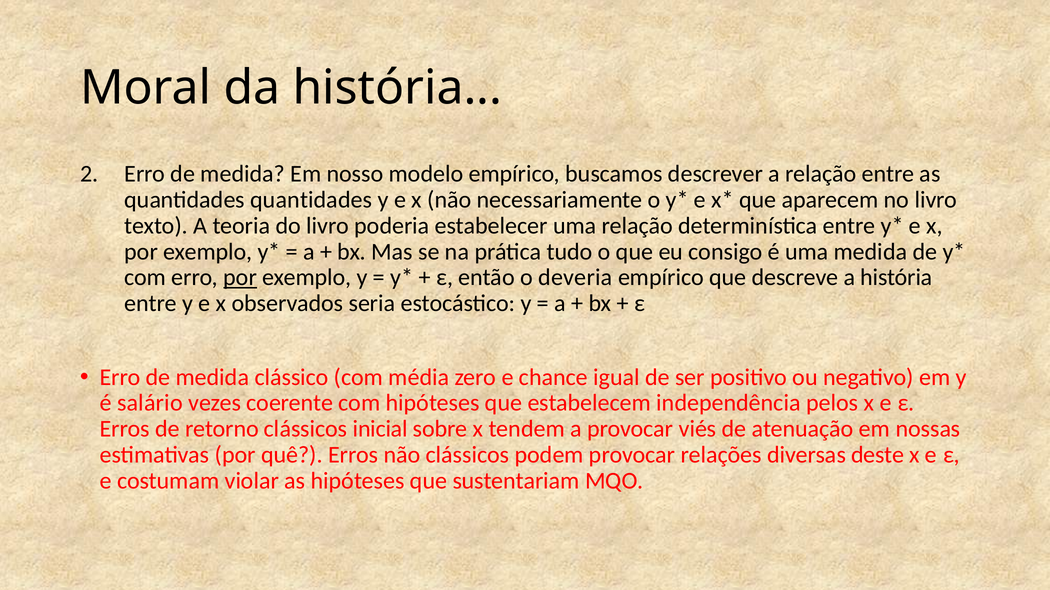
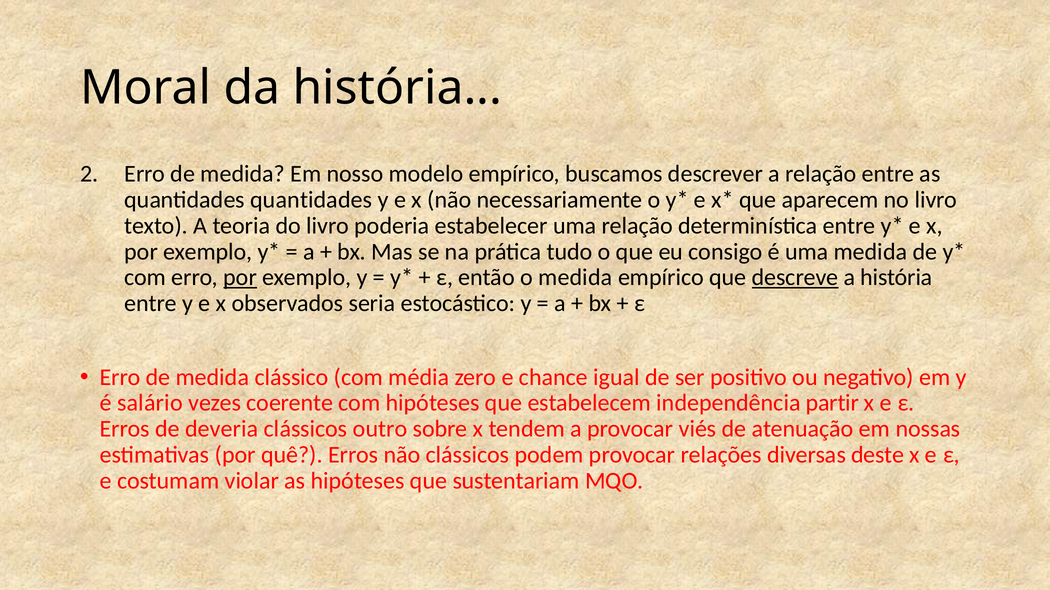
o deveria: deveria -> medida
descreve underline: none -> present
pelos: pelos -> partir
retorno: retorno -> deveria
inicial: inicial -> outro
